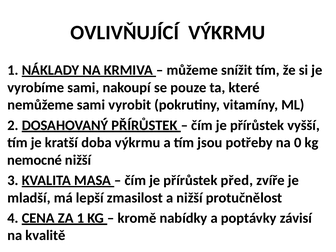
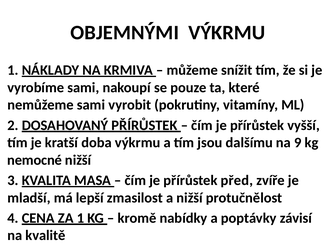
OVLIVŇUJÍCÍ: OVLIVŇUJÍCÍ -> OBJEMNÝMI
potřeby: potřeby -> dalšímu
0: 0 -> 9
